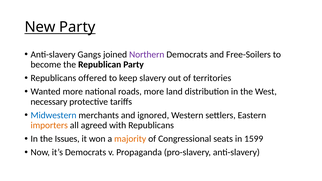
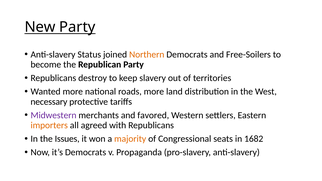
Gangs: Gangs -> Status
Northern colour: purple -> orange
offered: offered -> destroy
Midwestern colour: blue -> purple
ignored: ignored -> favored
1599: 1599 -> 1682
